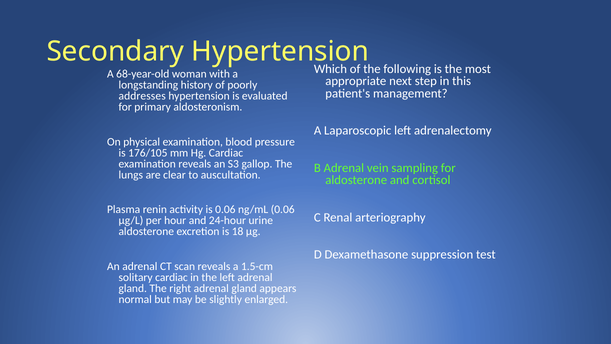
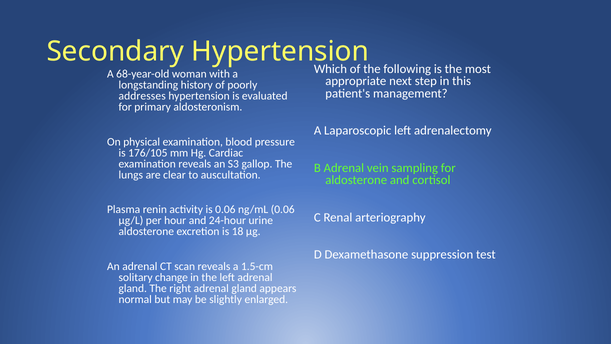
solitary cardiac: cardiac -> change
